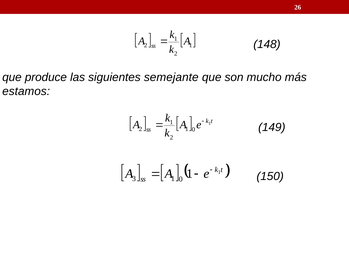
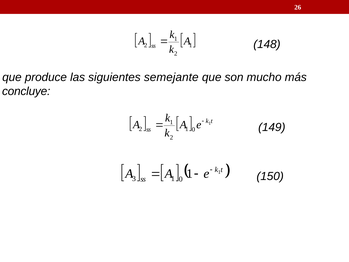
estamos: estamos -> concluye
